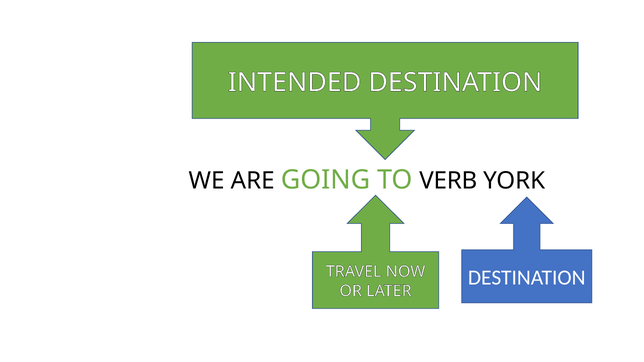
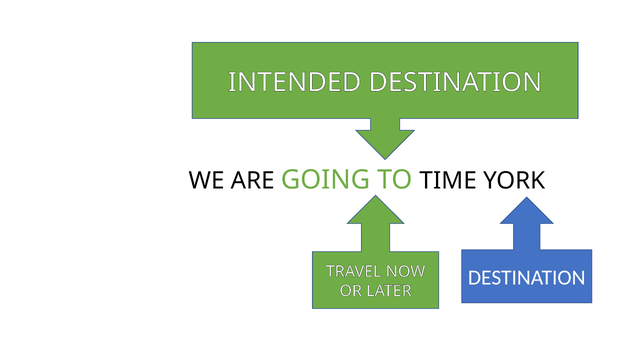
VERB: VERB -> TIME
